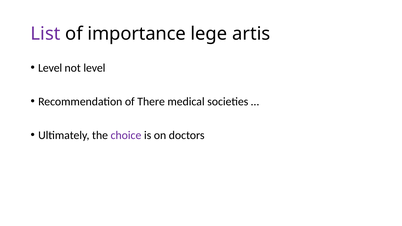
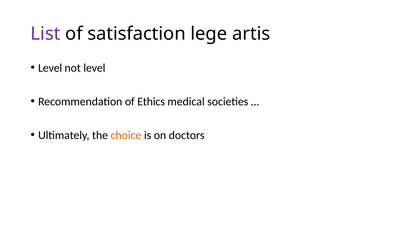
importance: importance -> satisfaction
There: There -> Ethics
choice colour: purple -> orange
